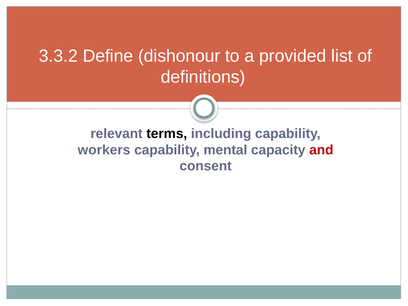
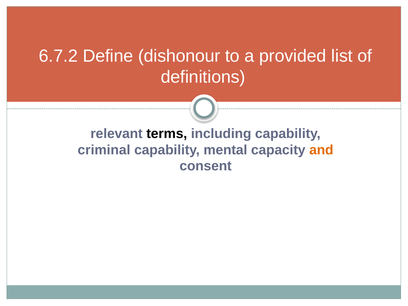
3.3.2: 3.3.2 -> 6.7.2
workers: workers -> criminal
and colour: red -> orange
